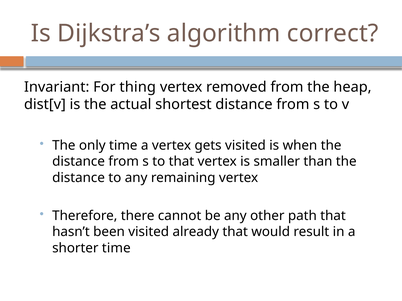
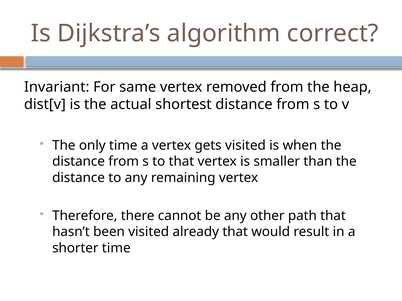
thing: thing -> same
